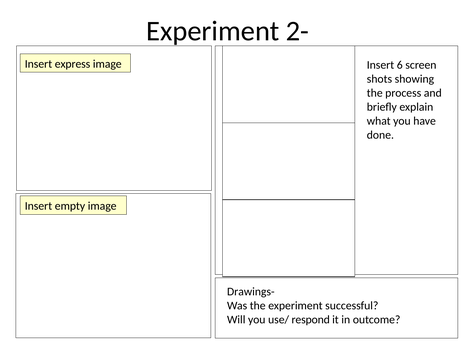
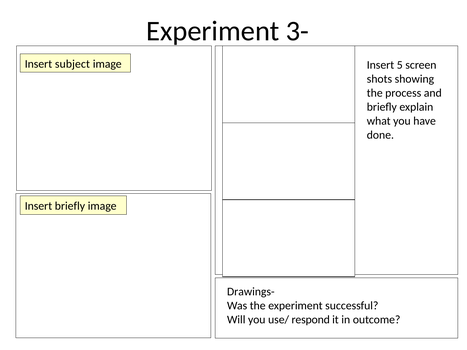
2-: 2- -> 3-
express: express -> subject
6: 6 -> 5
Insert empty: empty -> briefly
